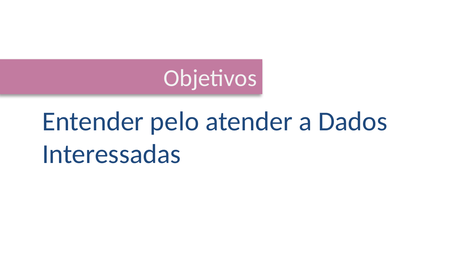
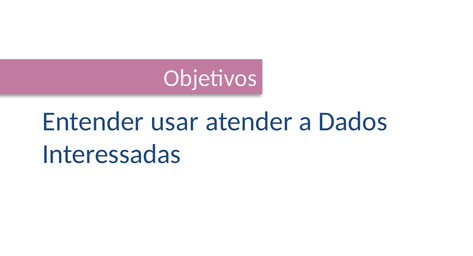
pelo: pelo -> usar
